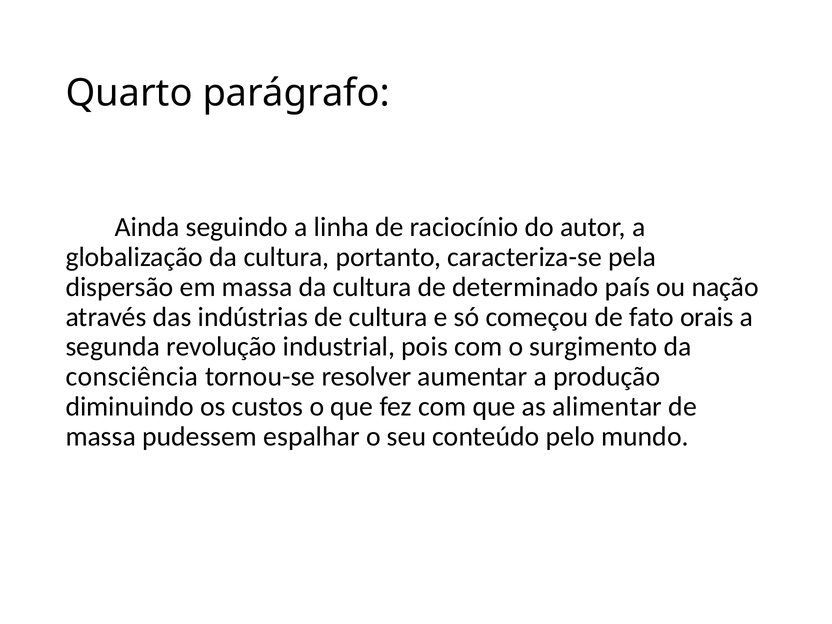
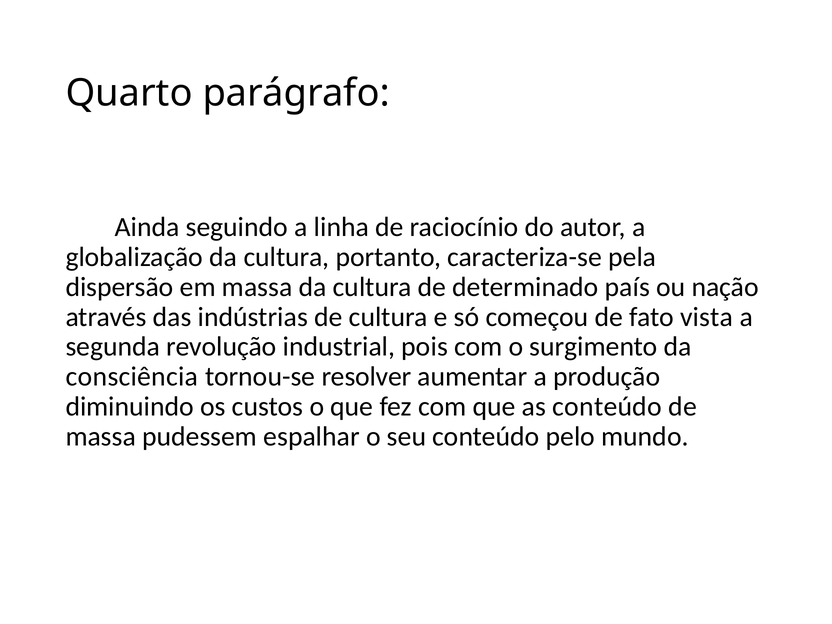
orais: orais -> vista
as alimentar: alimentar -> conteúdo
